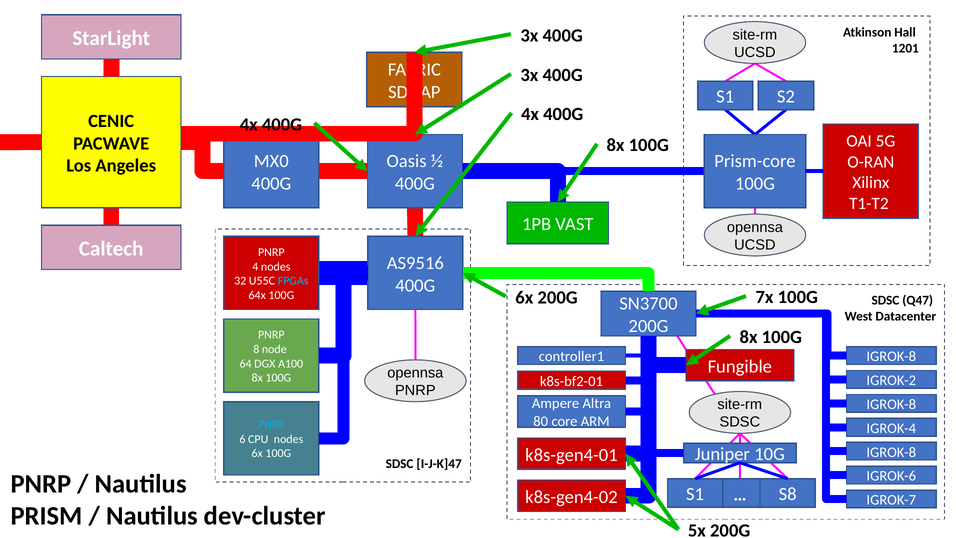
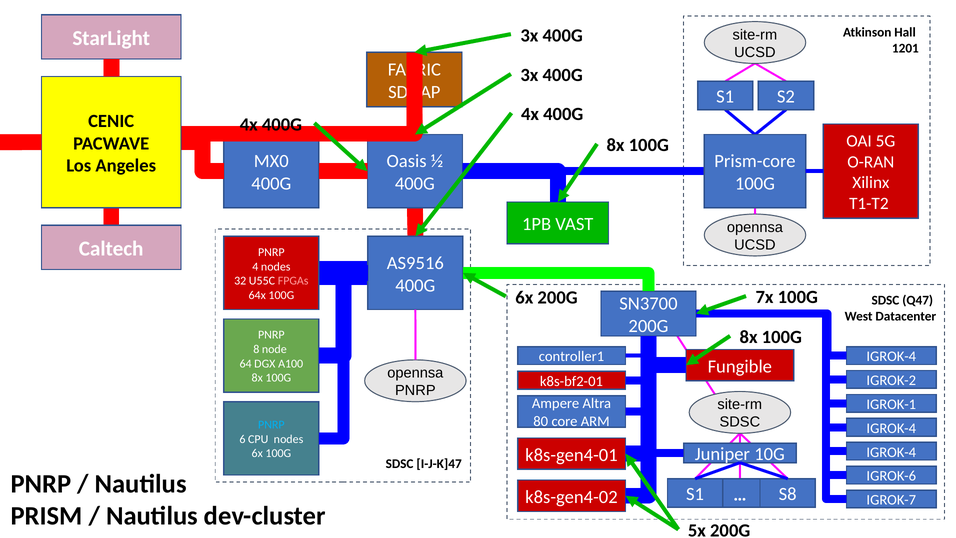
FPGAs colour: light blue -> pink
IGROK-8 at (891, 356): IGROK-8 -> IGROK-4
IGROK-8 at (891, 404): IGROK-8 -> IGROK-1
IGROK-8 at (891, 452): IGROK-8 -> IGROK-4
